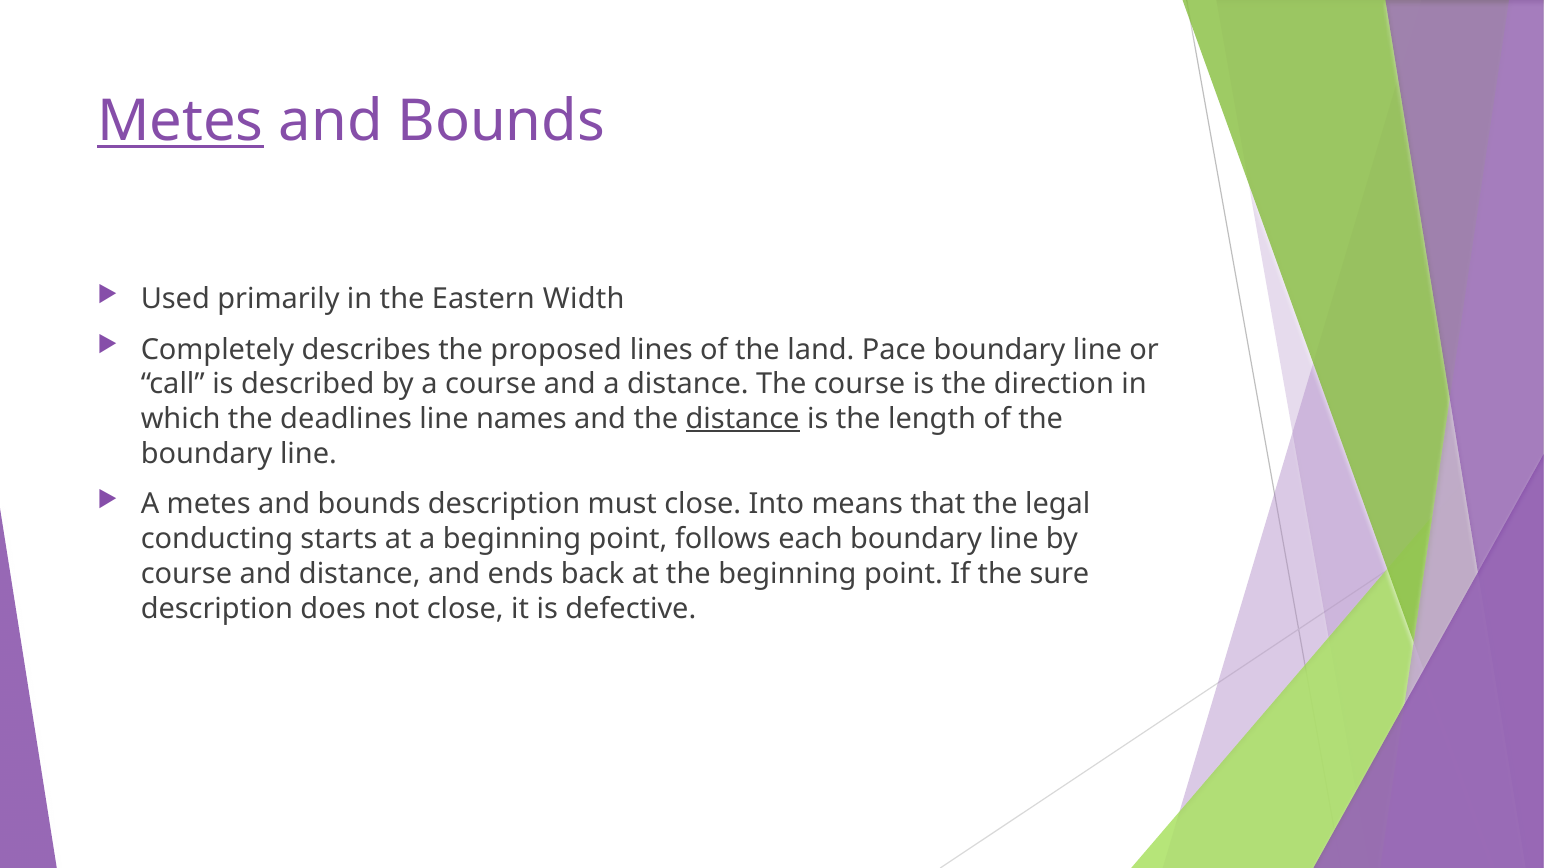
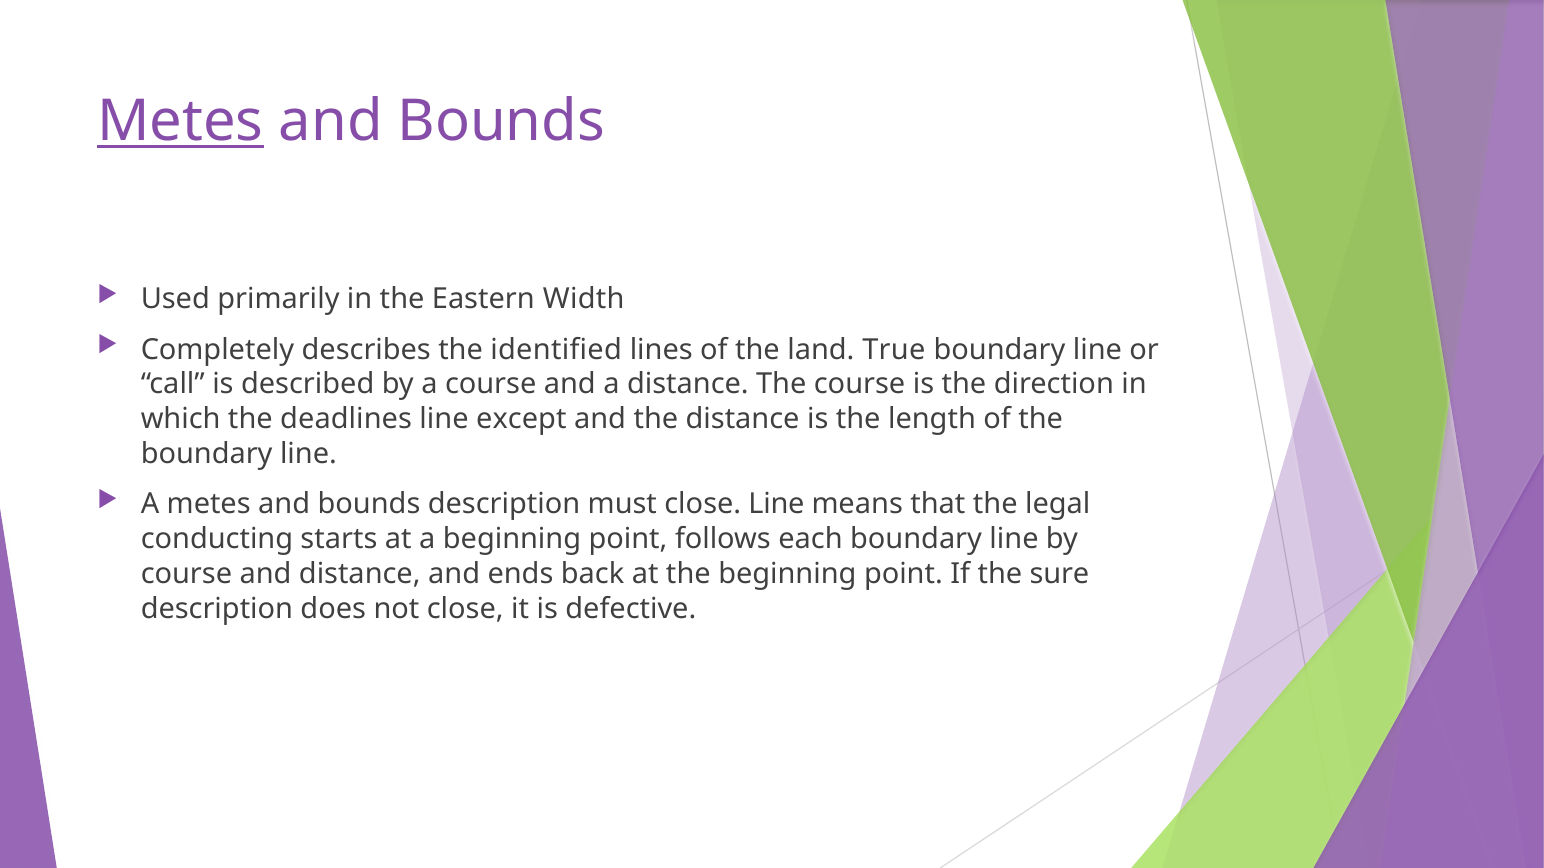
proposed: proposed -> identified
Pace: Pace -> True
names: names -> except
distance at (743, 419) underline: present -> none
close Into: Into -> Line
